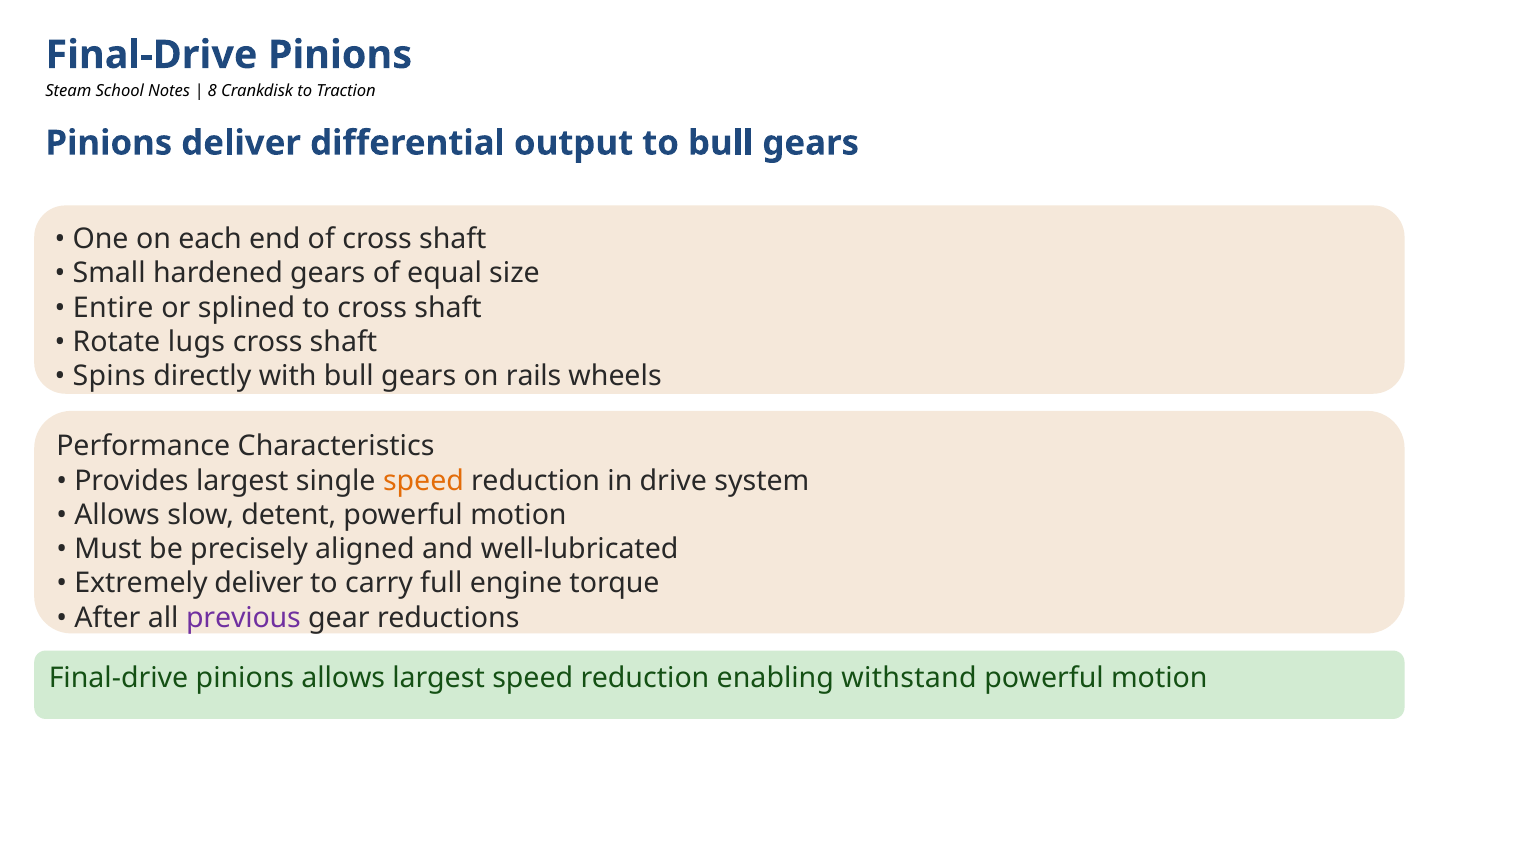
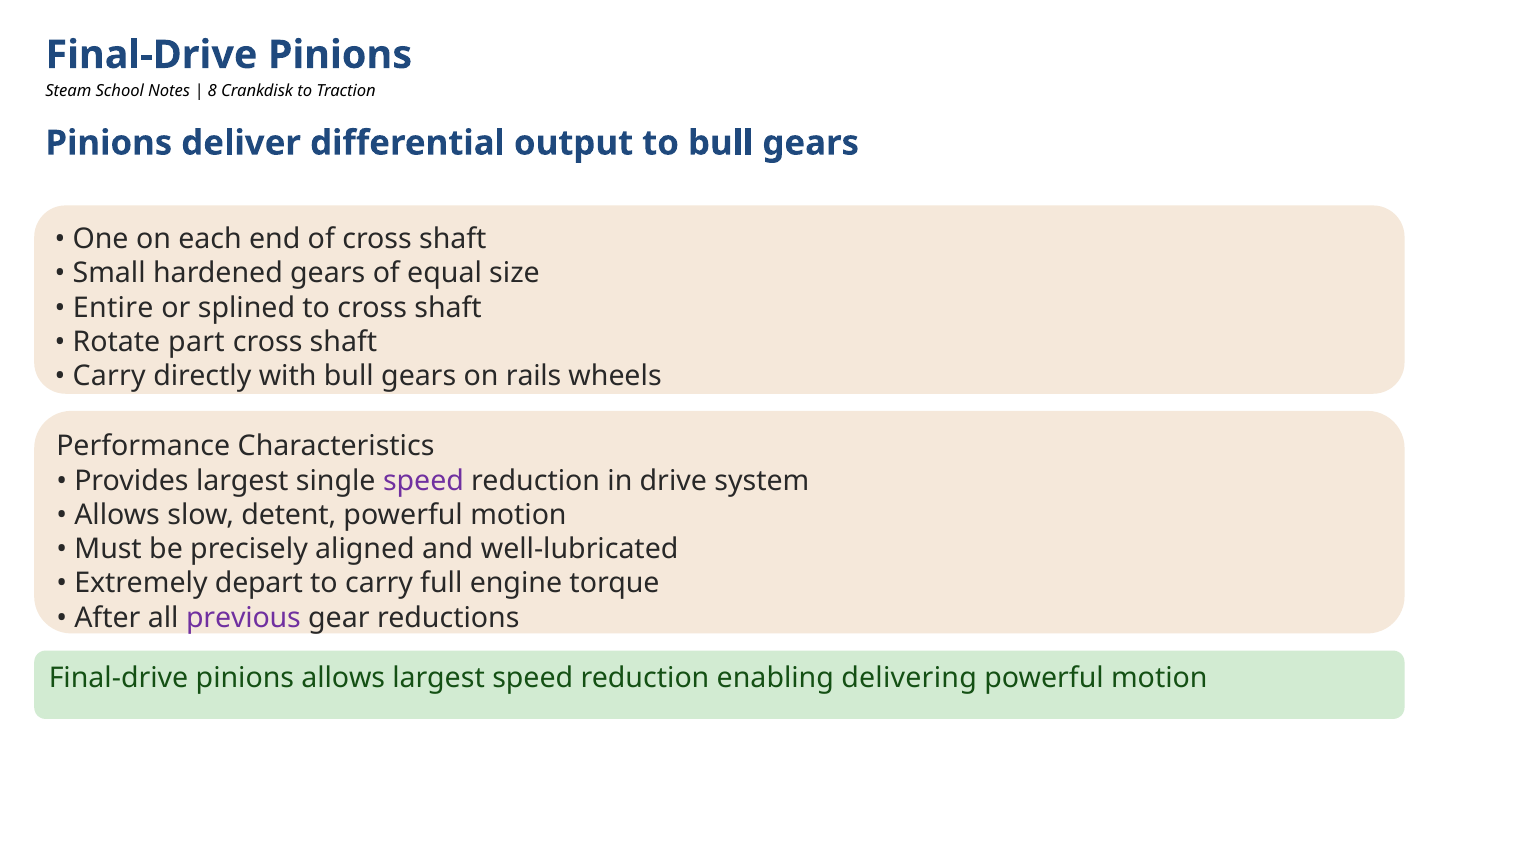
lugs: lugs -> part
Spins at (109, 377): Spins -> Carry
speed at (423, 481) colour: orange -> purple
Extremely deliver: deliver -> depart
withstand: withstand -> delivering
